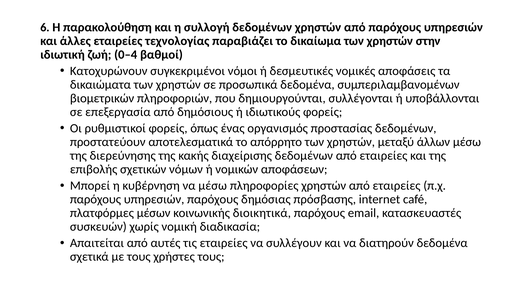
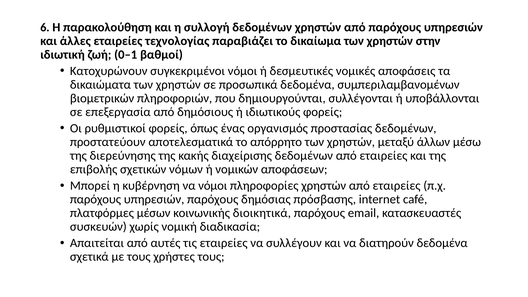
0–4: 0–4 -> 0–1
να μέσω: μέσω -> νόμοι
